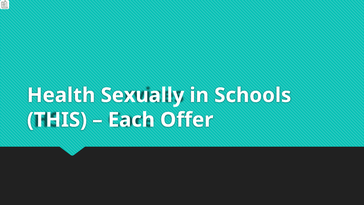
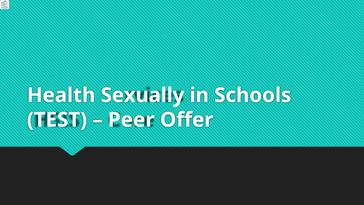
THIS: THIS -> TEST
Each: Each -> Peer
